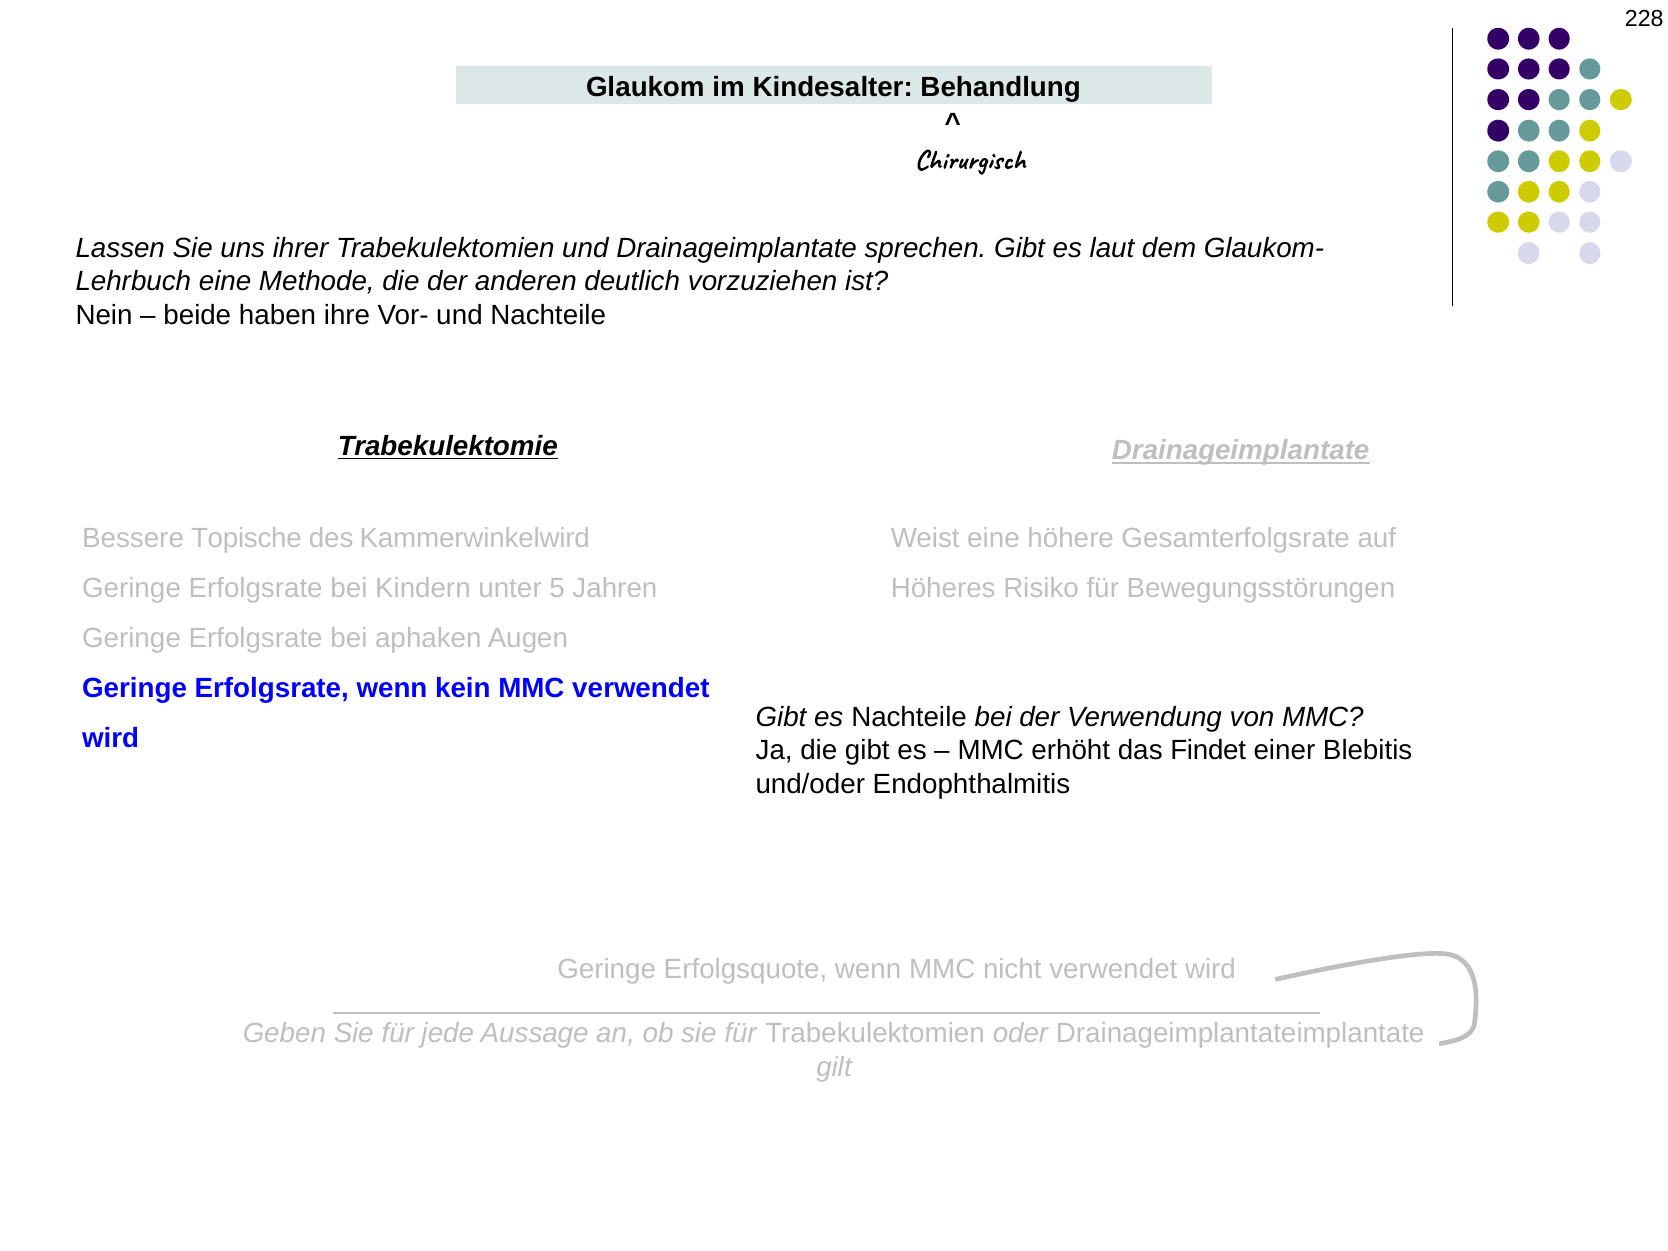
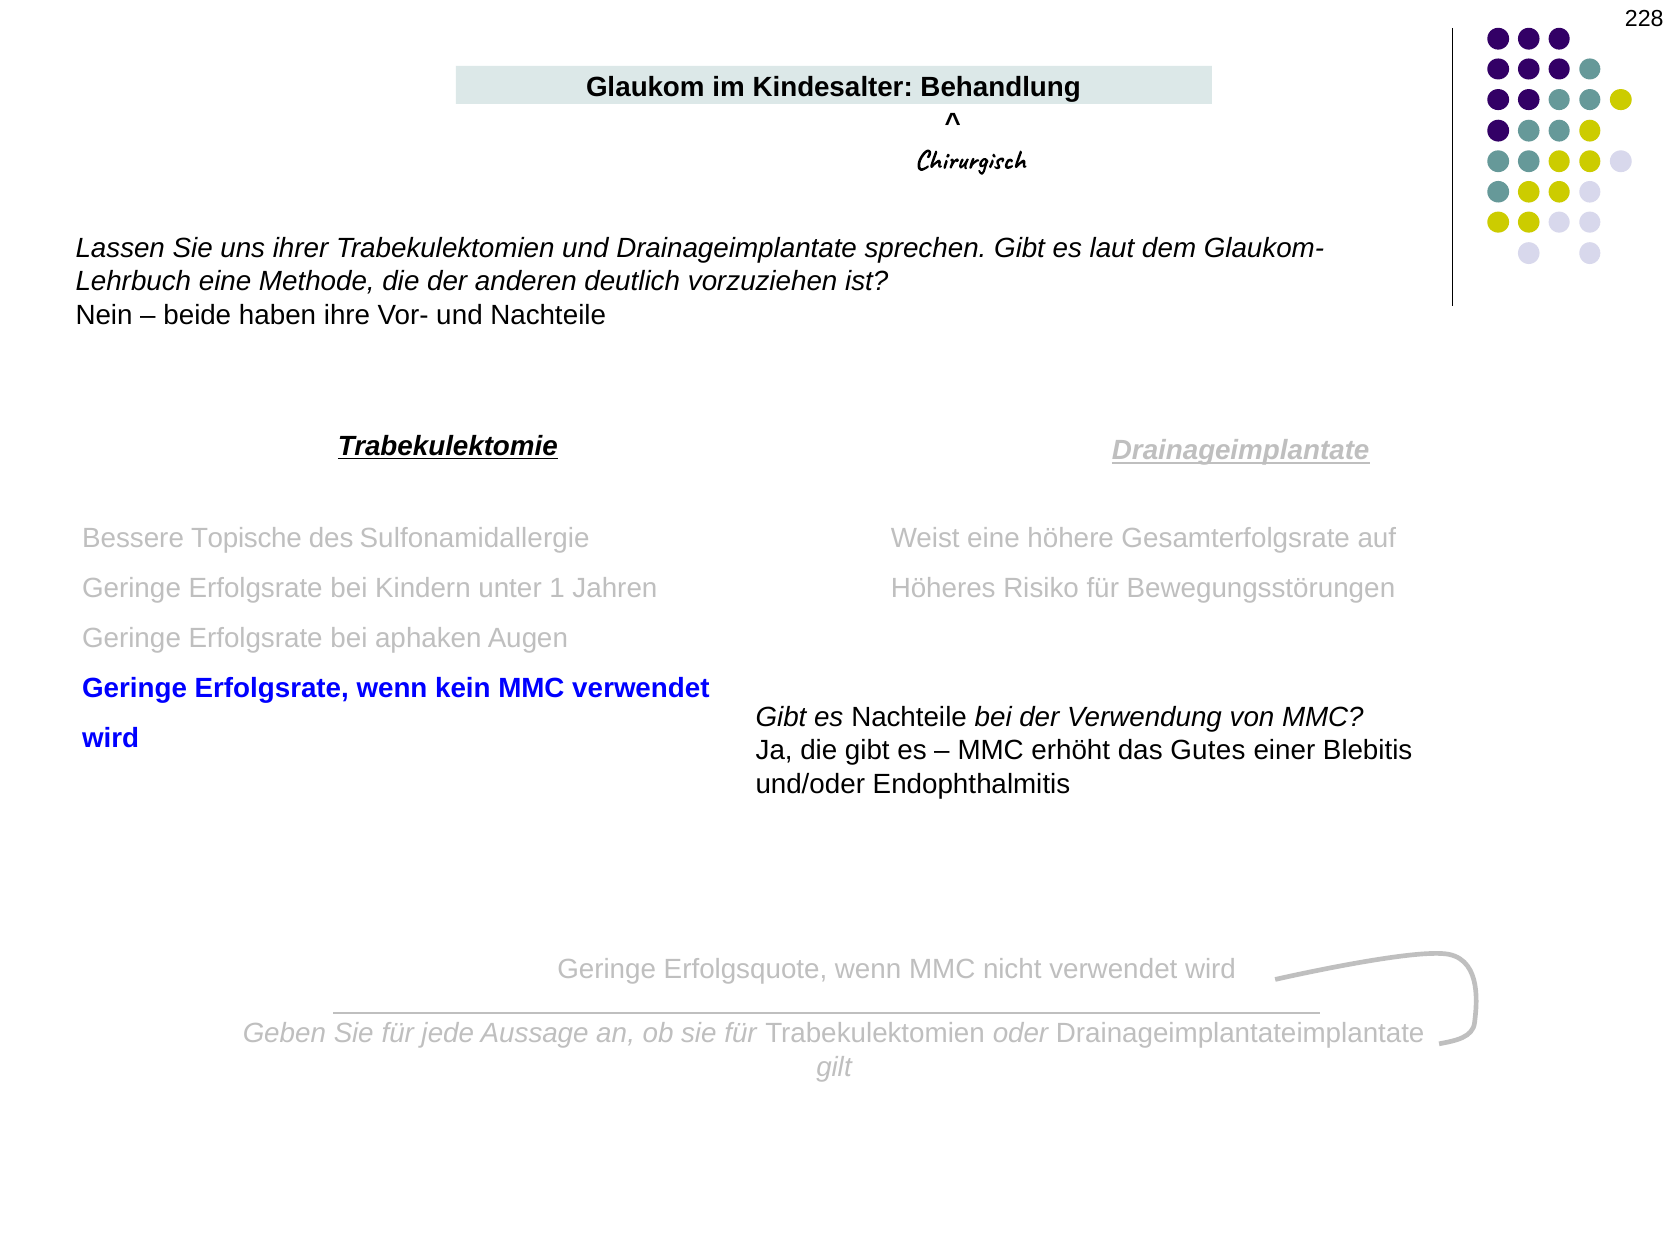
Kammerwinkelwird: Kammerwinkelwird -> Sulfonamidallergie
5: 5 -> 1
Findet: Findet -> Gutes
